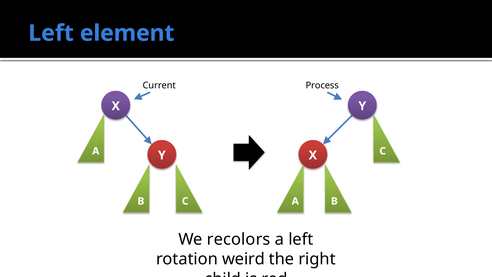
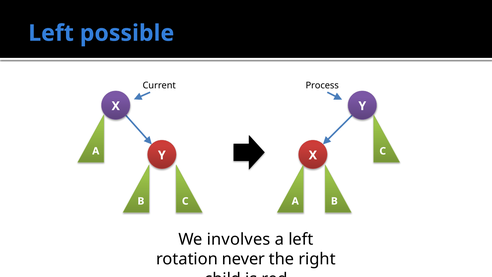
element: element -> possible
recolors: recolors -> involves
weird: weird -> never
